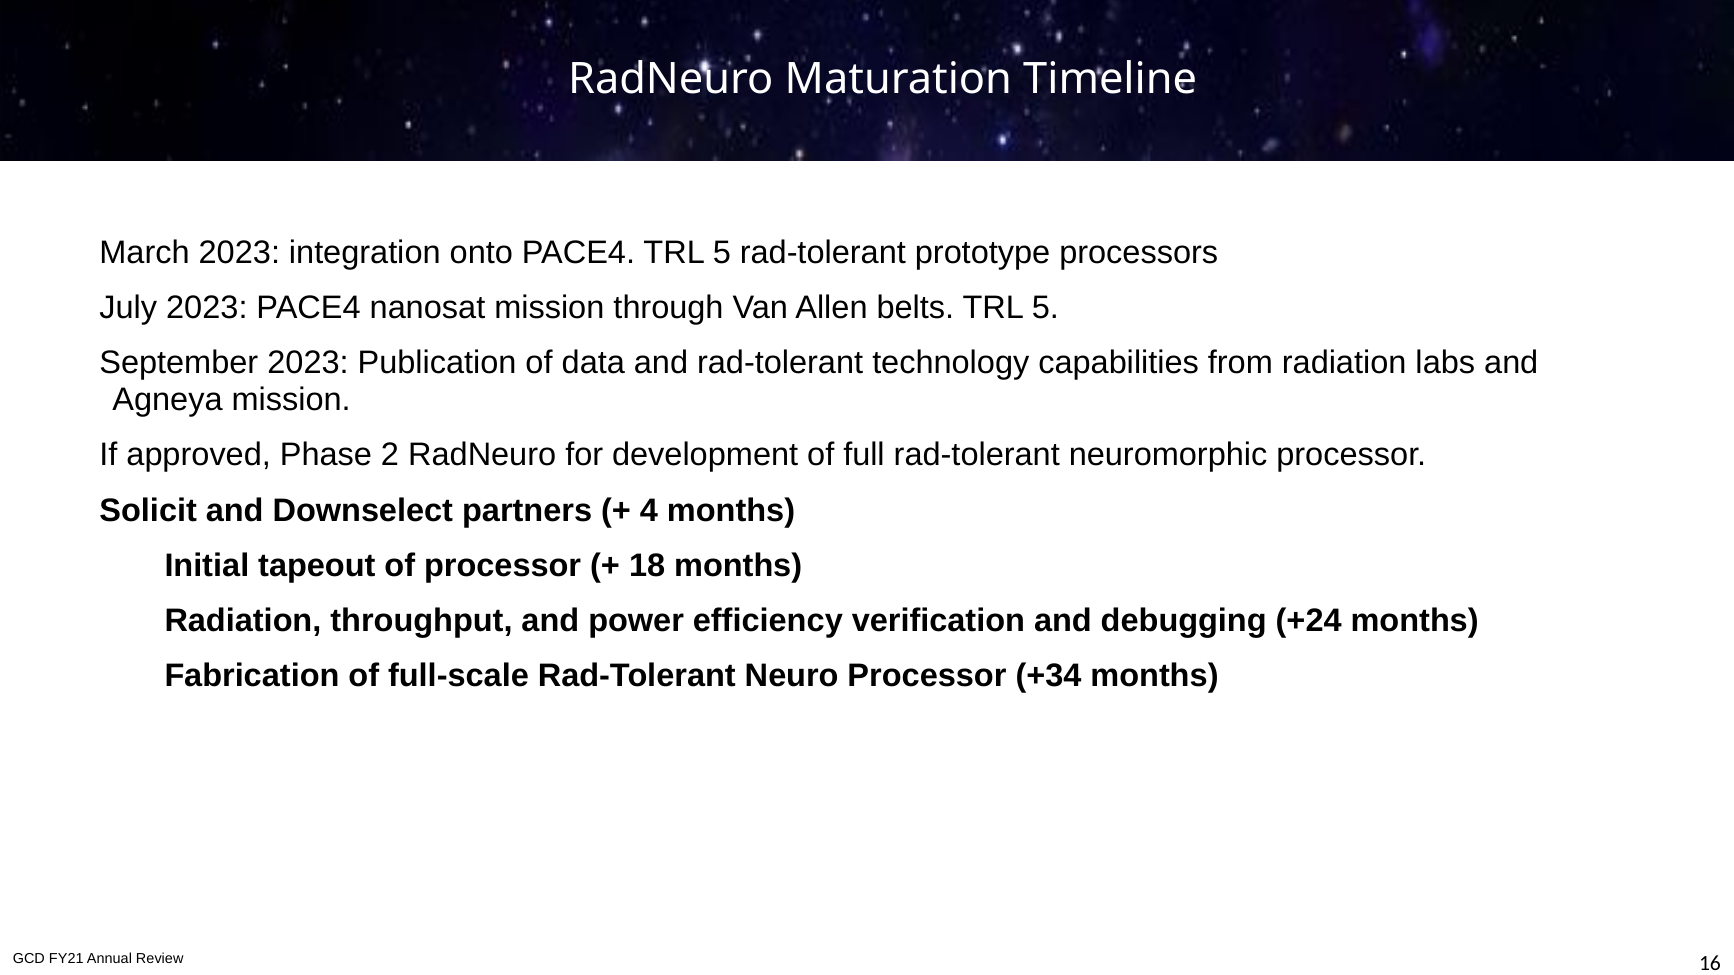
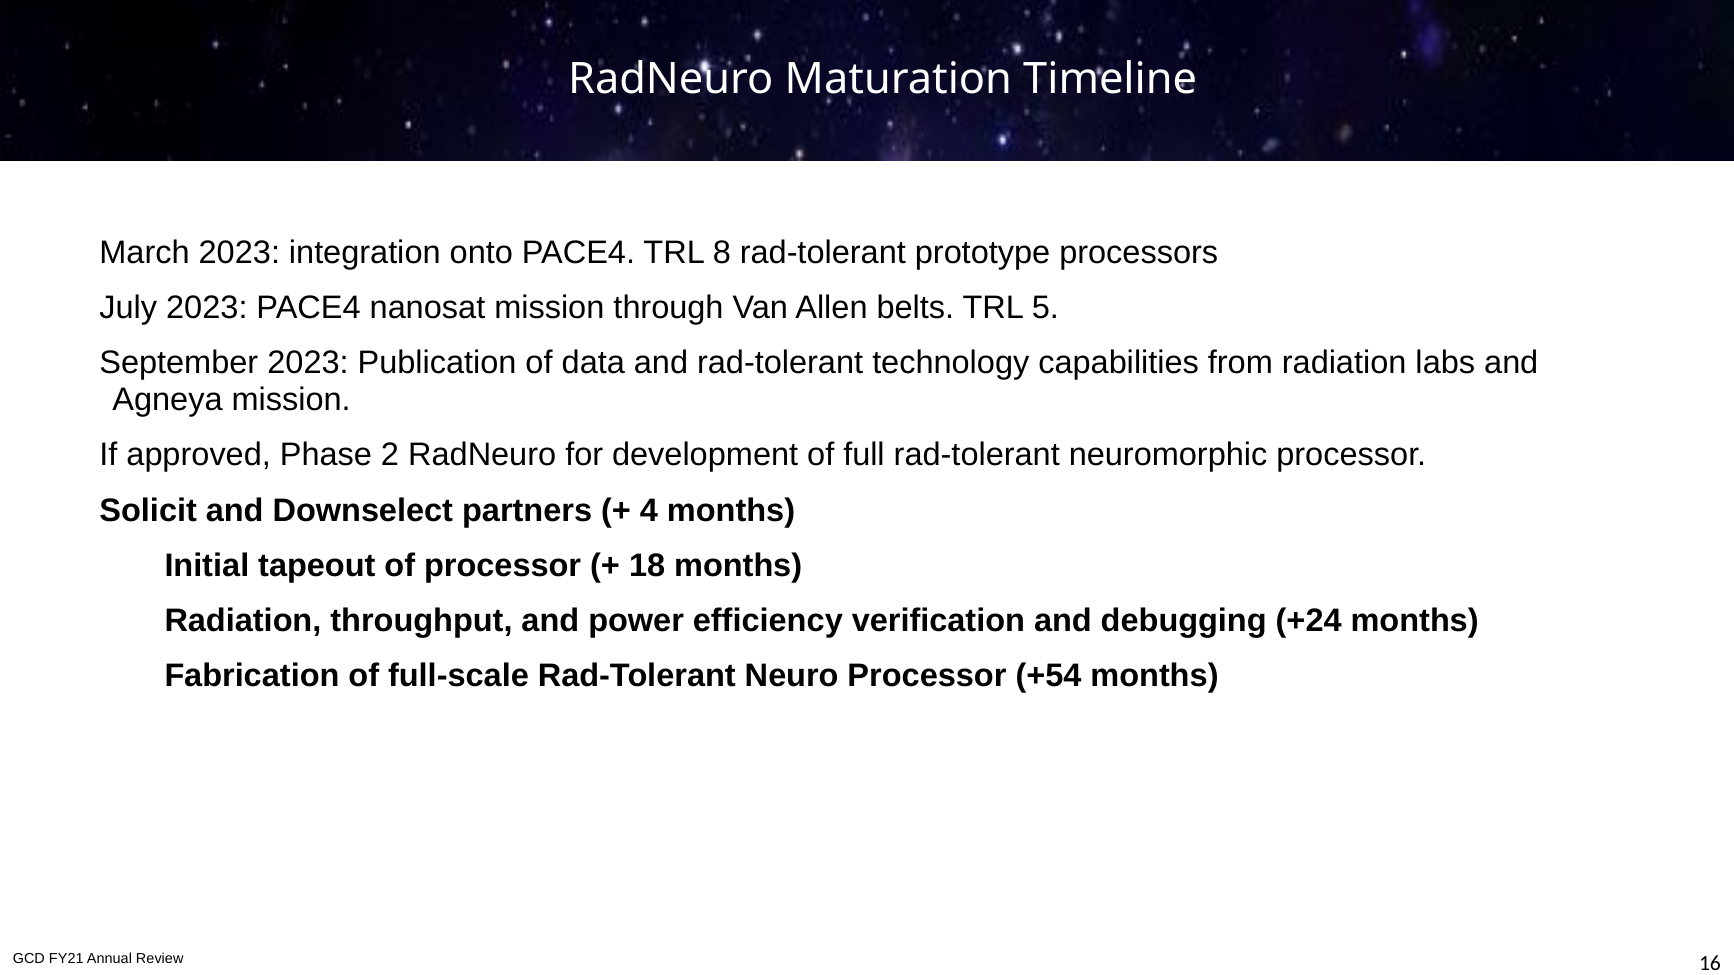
PACE4 TRL 5: 5 -> 8
+34: +34 -> +54
